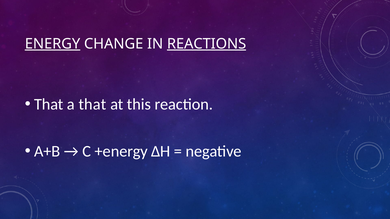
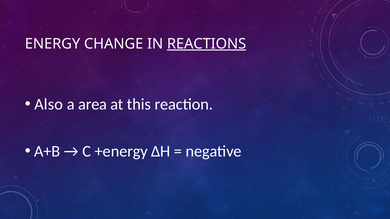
ENERGY underline: present -> none
That at (49, 104): That -> Also
a that: that -> area
